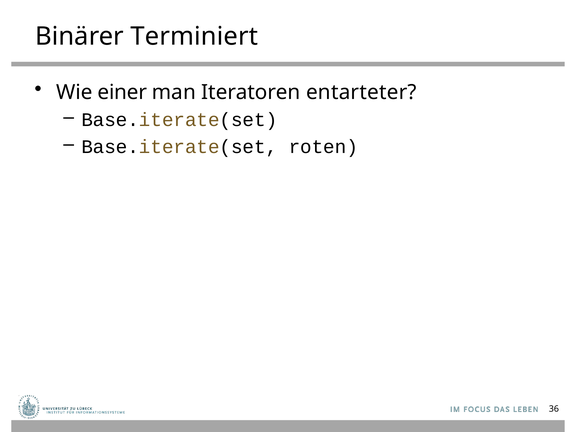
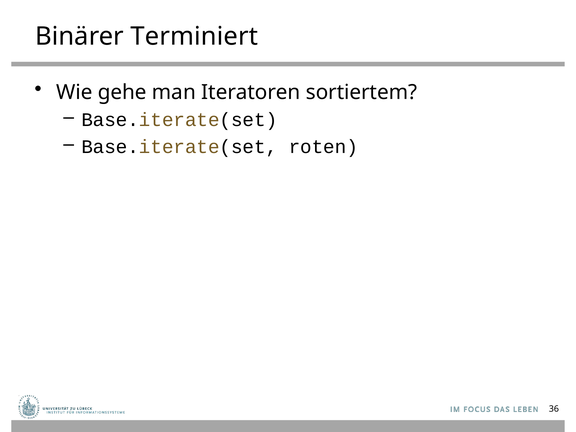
einer: einer -> gehe
entarteter: entarteter -> sortiertem
